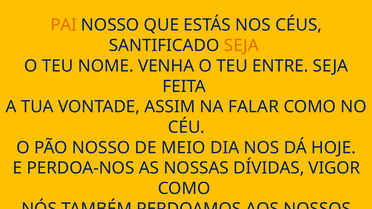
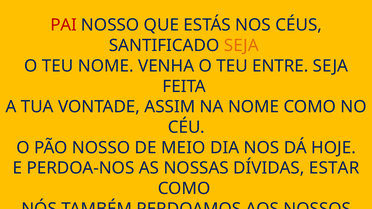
PAI colour: orange -> red
NA FALAR: FALAR -> NOME
VIGOR: VIGOR -> ESTAR
